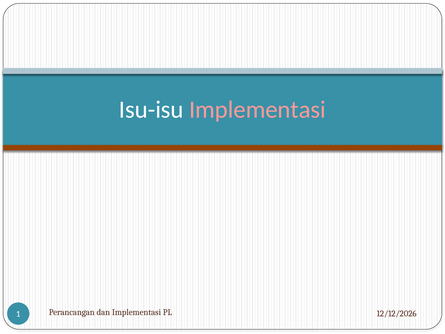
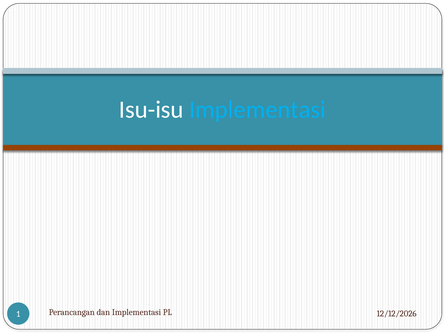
Implementasi at (257, 110) colour: pink -> light blue
